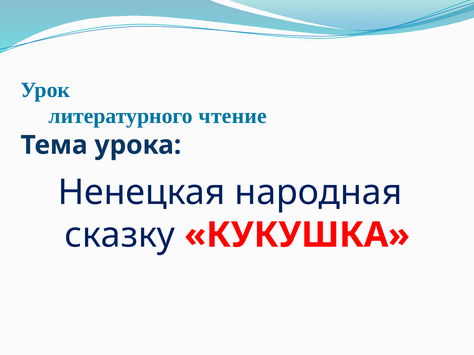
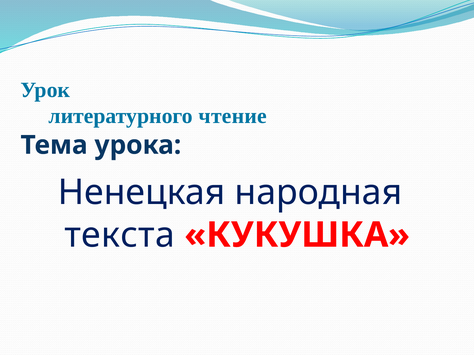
сказку: сказку -> текста
